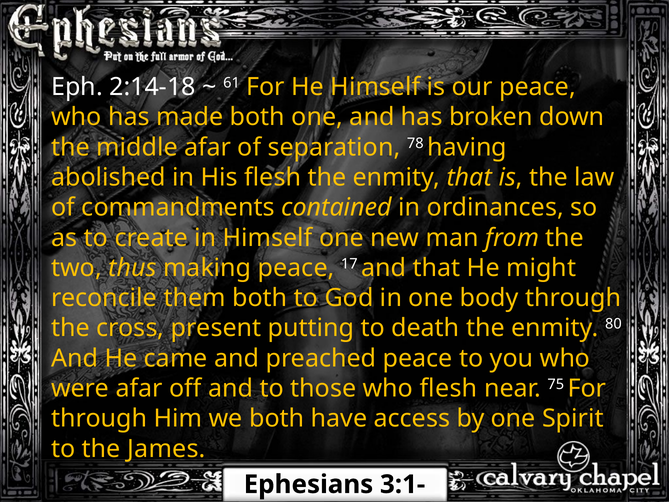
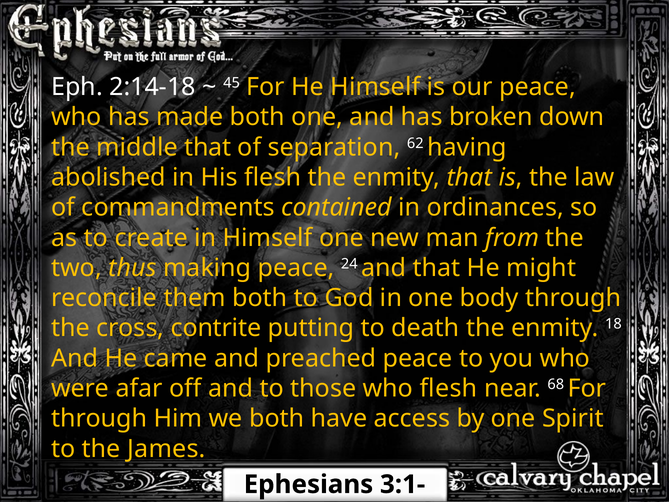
61: 61 -> 45
middle afar: afar -> that
78: 78 -> 62
17: 17 -> 24
present: present -> contrite
80: 80 -> 18
75: 75 -> 68
